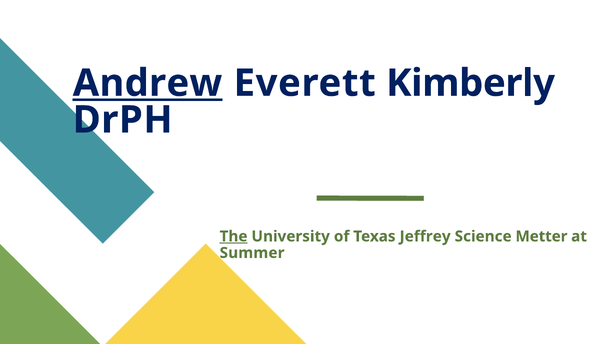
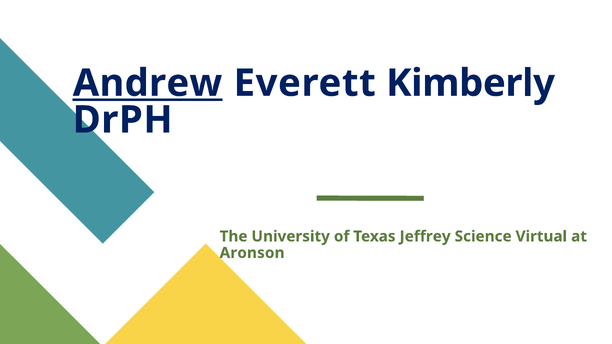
The underline: present -> none
Metter: Metter -> Virtual
Summer: Summer -> Aronson
